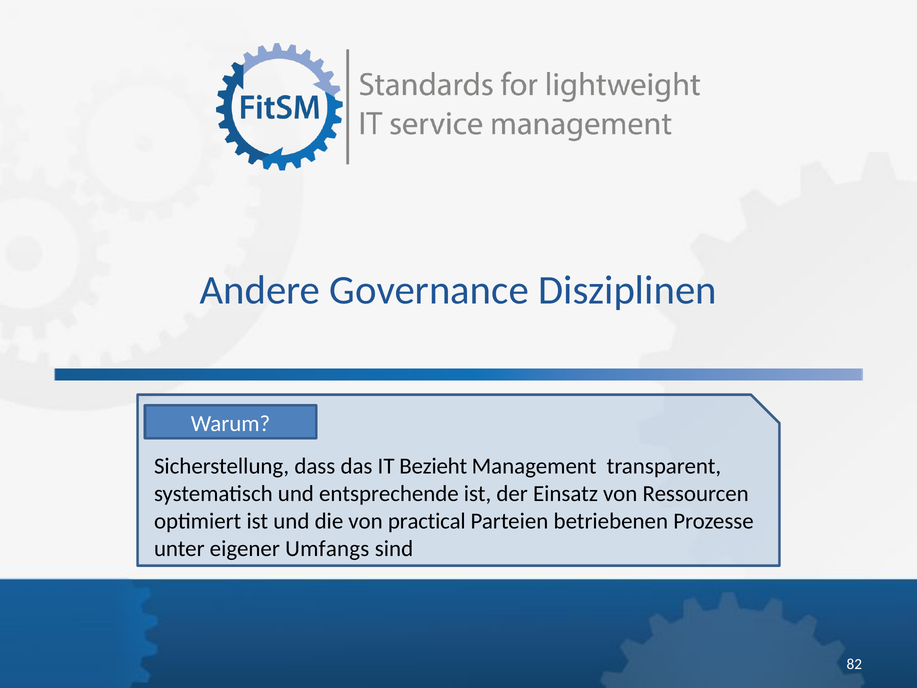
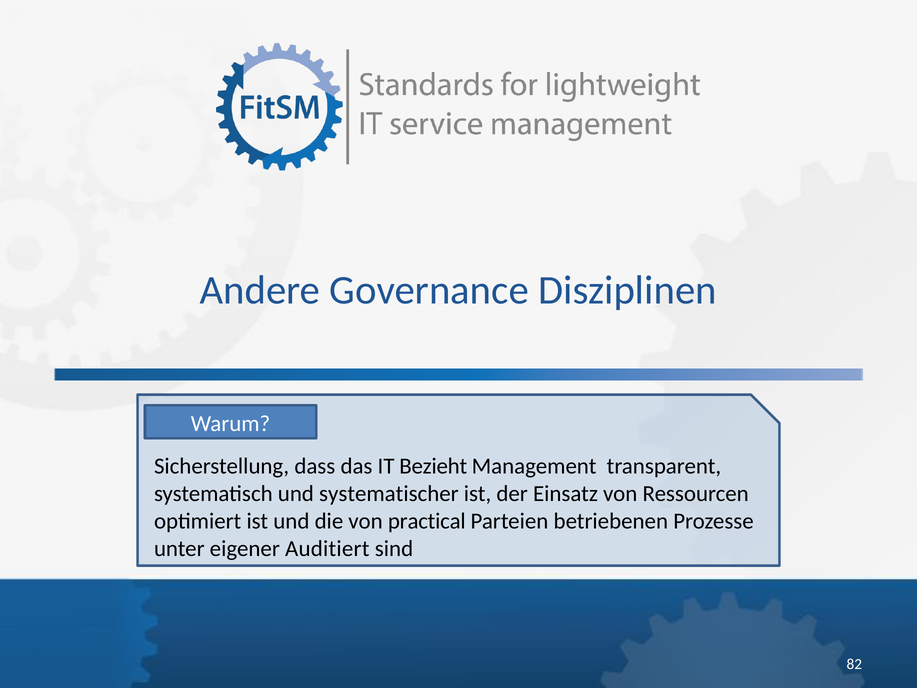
entsprechende: entsprechende -> systematischer
Umfangs: Umfangs -> Auditiert
